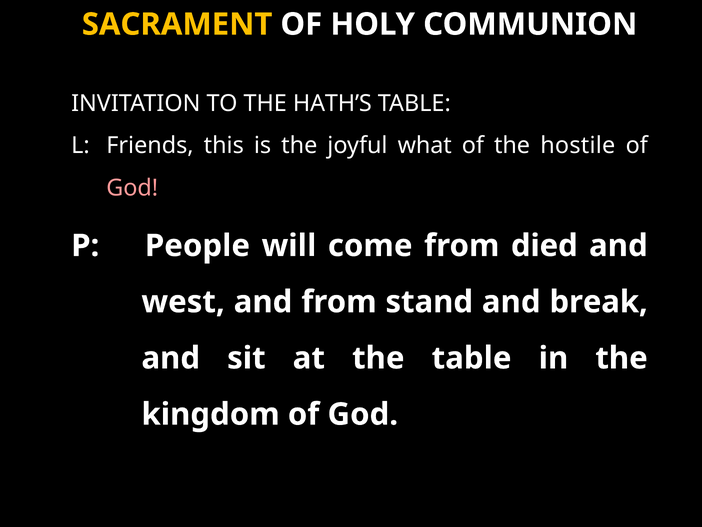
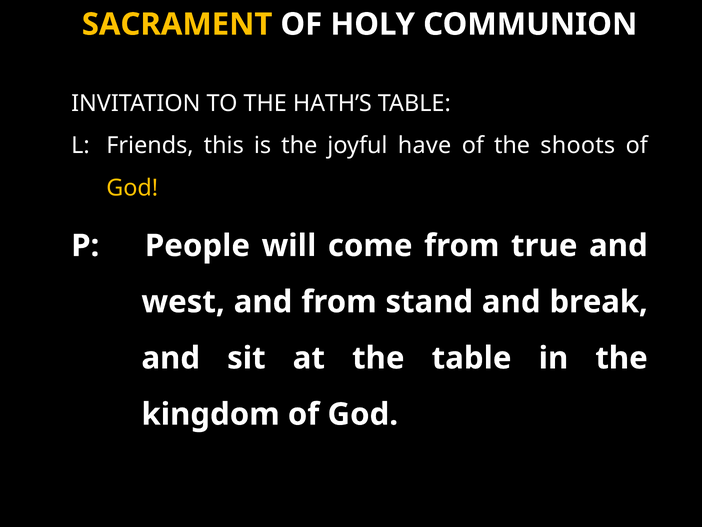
what: what -> have
hostile: hostile -> shoots
God at (132, 188) colour: pink -> yellow
died: died -> true
